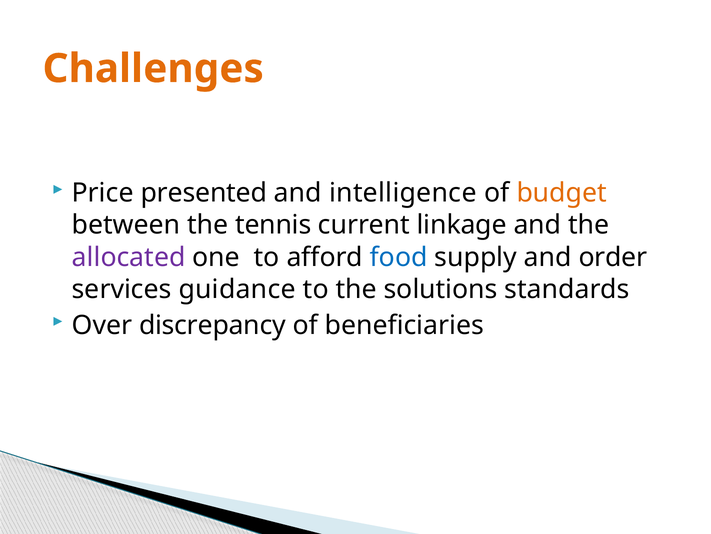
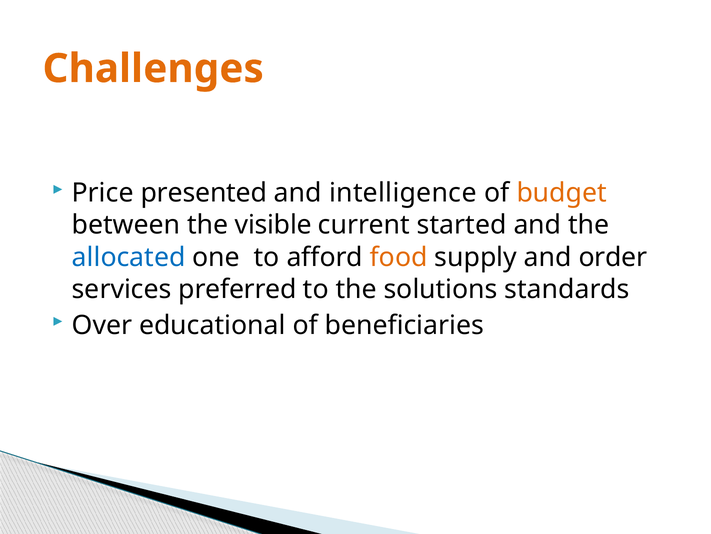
tennis: tennis -> visible
linkage: linkage -> started
allocated colour: purple -> blue
food colour: blue -> orange
guidance: guidance -> preferred
discrepancy: discrepancy -> educational
